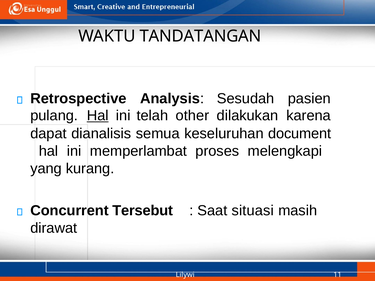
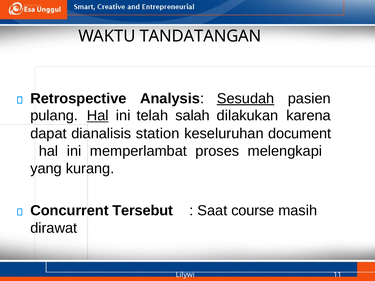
Sesudah underline: none -> present
other: other -> salah
semua: semua -> station
situasi: situasi -> course
